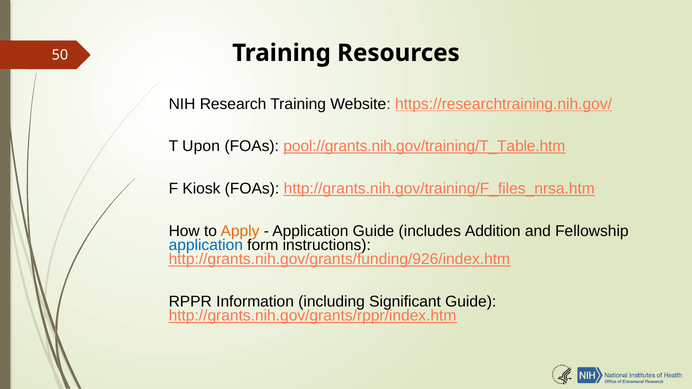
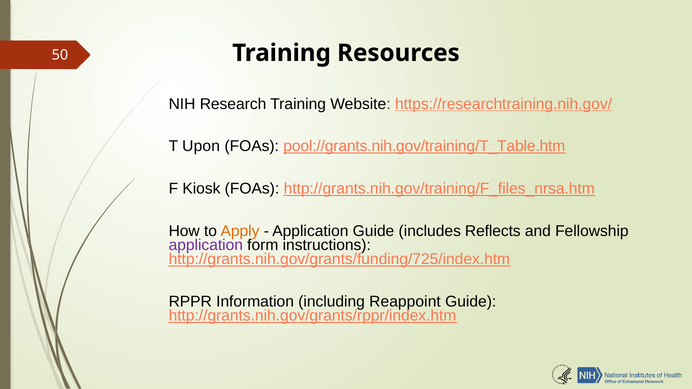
Addition: Addition -> Reflects
application at (206, 245) colour: blue -> purple
http://grants.nih.gov/grants/funding/926/index.htm: http://grants.nih.gov/grants/funding/926/index.htm -> http://grants.nih.gov/grants/funding/725/index.htm
Significant: Significant -> Reappoint
